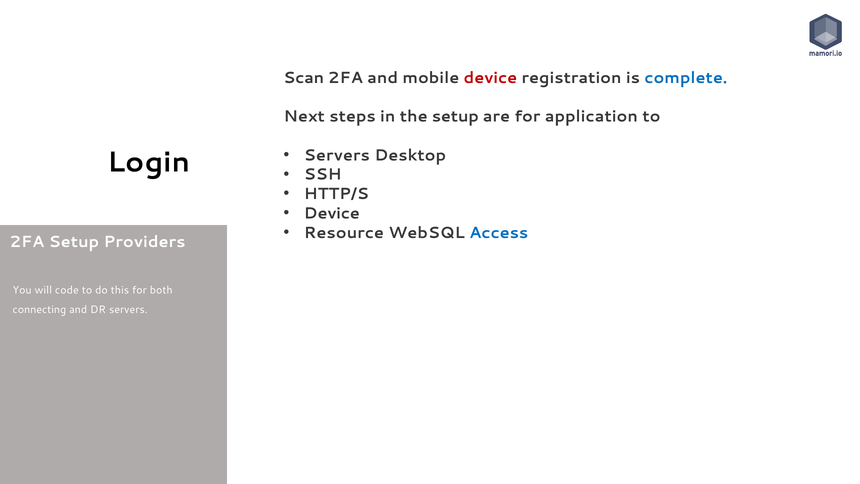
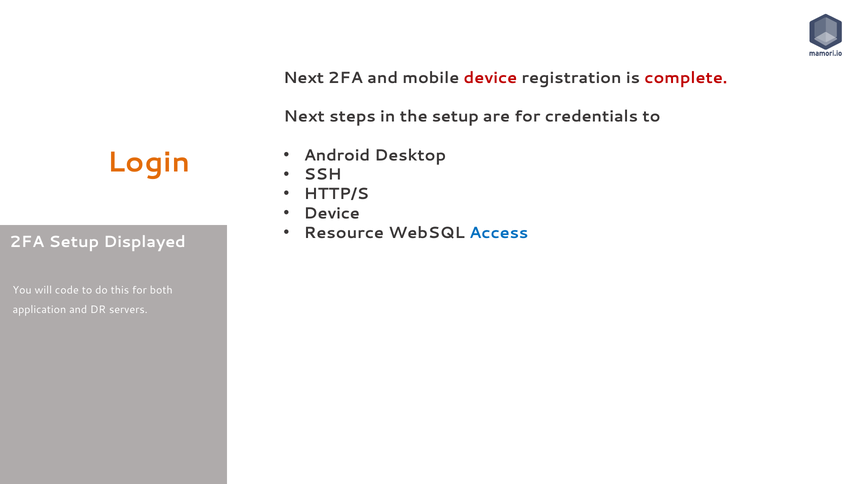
Scan at (304, 78): Scan -> Next
complete colour: blue -> red
application: application -> credentials
Servers at (337, 155): Servers -> Android
Login colour: black -> orange
Providers: Providers -> Displayed
connecting: connecting -> application
